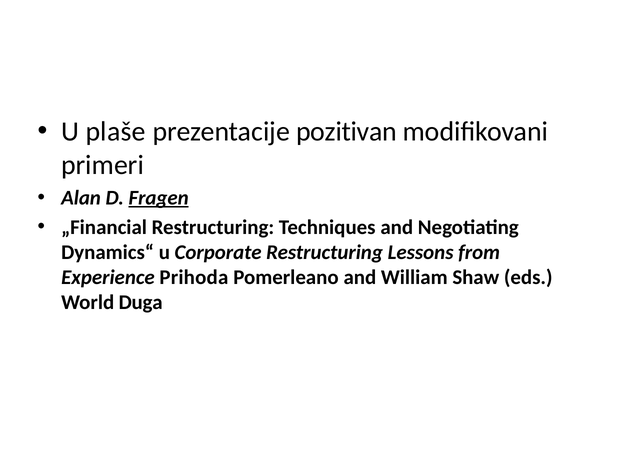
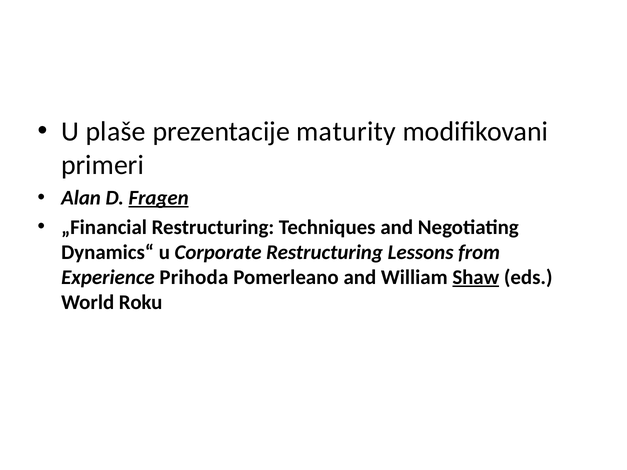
pozitivan: pozitivan -> maturity
Shaw underline: none -> present
Duga: Duga -> Roku
